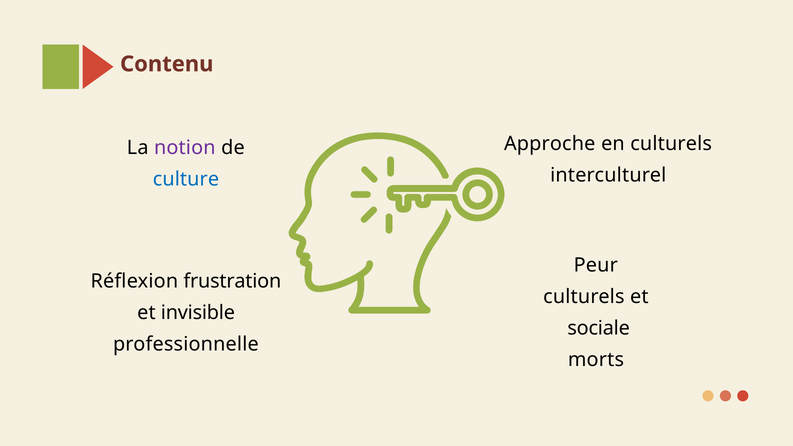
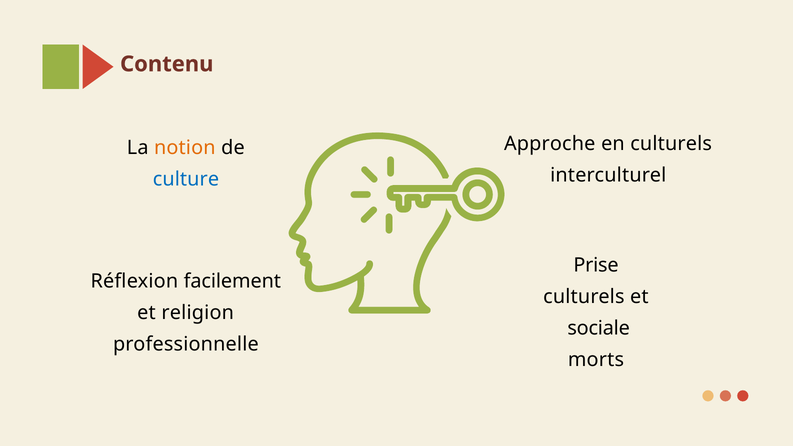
notion colour: purple -> orange
Peur: Peur -> Prise
frustration: frustration -> facilement
invisible: invisible -> religion
